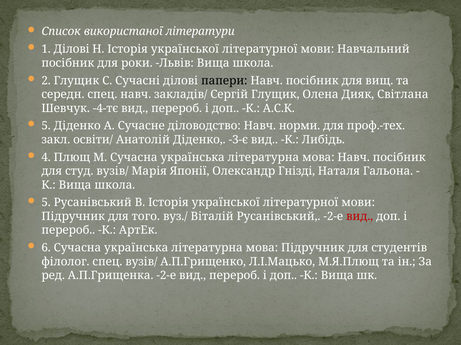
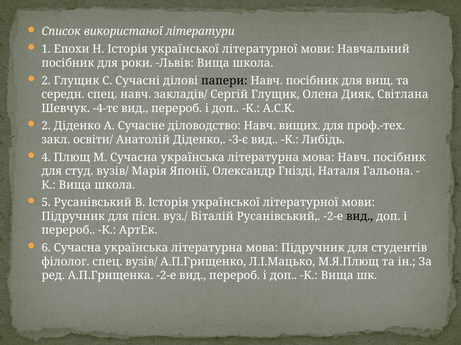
1 Ділові: Ділові -> Епохи
5 at (46, 126): 5 -> 2
норми: норми -> вищих
того: того -> пісн
вид at (360, 217) colour: red -> black
